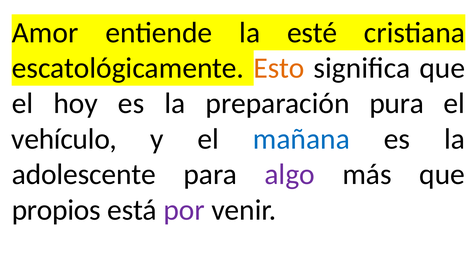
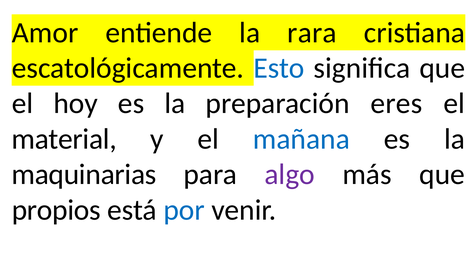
esté: esté -> rara
Esto colour: orange -> blue
pura: pura -> eres
vehículo: vehículo -> material
adolescente: adolescente -> maquinarias
por colour: purple -> blue
